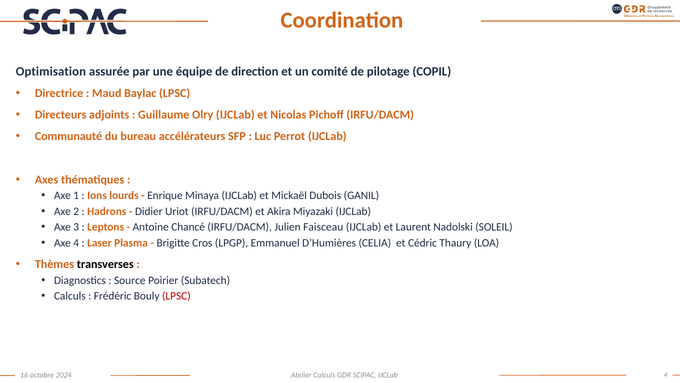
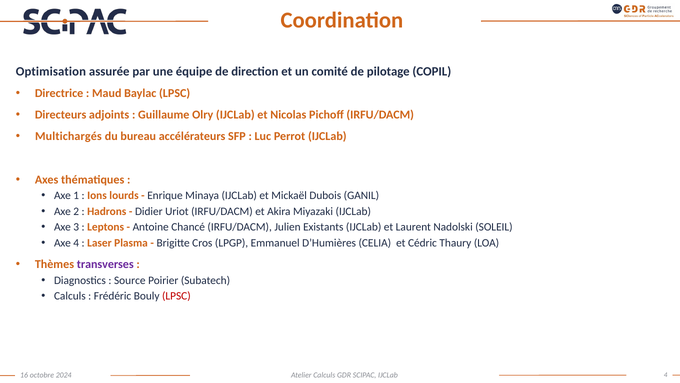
Communauté: Communauté -> Multichargés
Faisceau: Faisceau -> Existants
transverses colour: black -> purple
